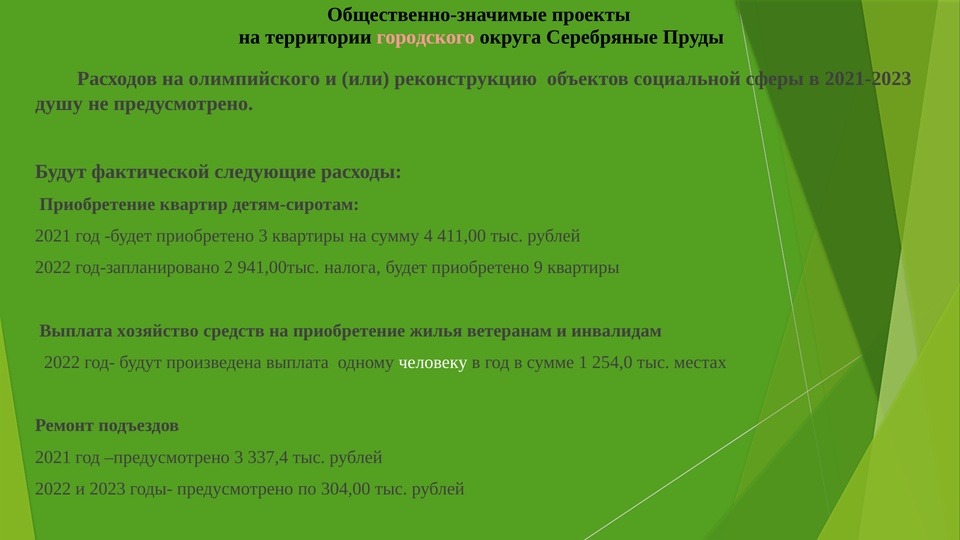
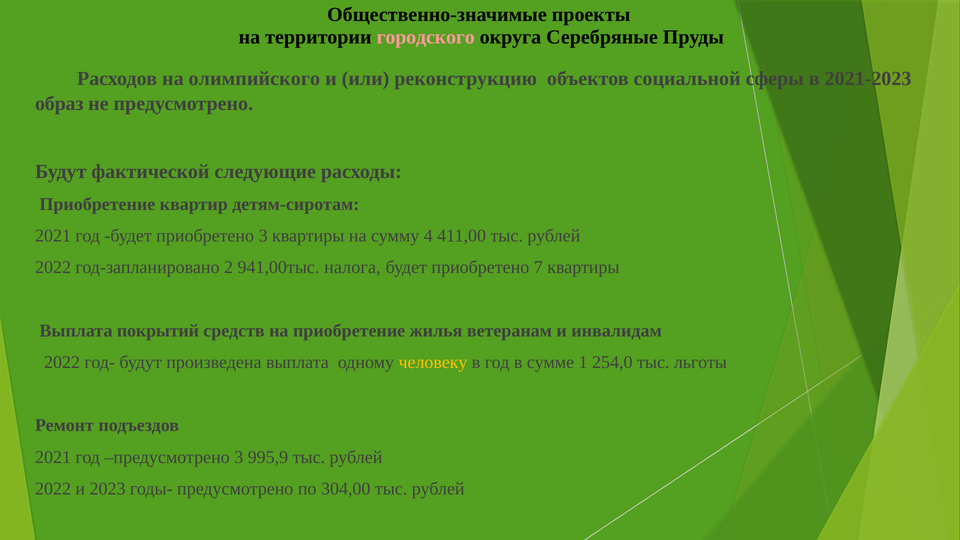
душу: душу -> образ
9: 9 -> 7
хозяйство: хозяйство -> покрытий
человеку colour: white -> yellow
местах: местах -> льготы
337,4: 337,4 -> 995,9
